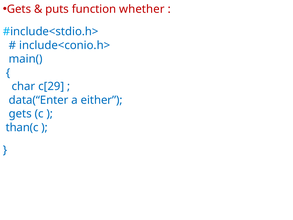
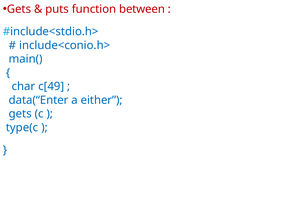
whether: whether -> between
c[29: c[29 -> c[49
than(c: than(c -> type(c
